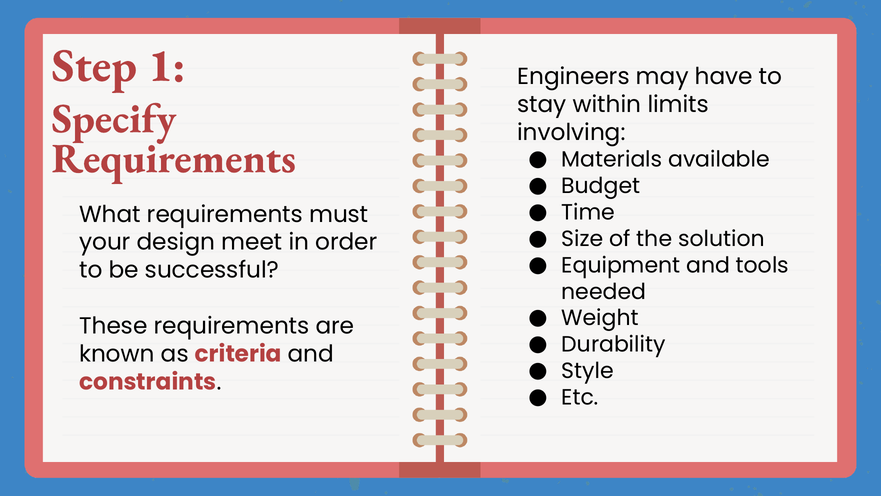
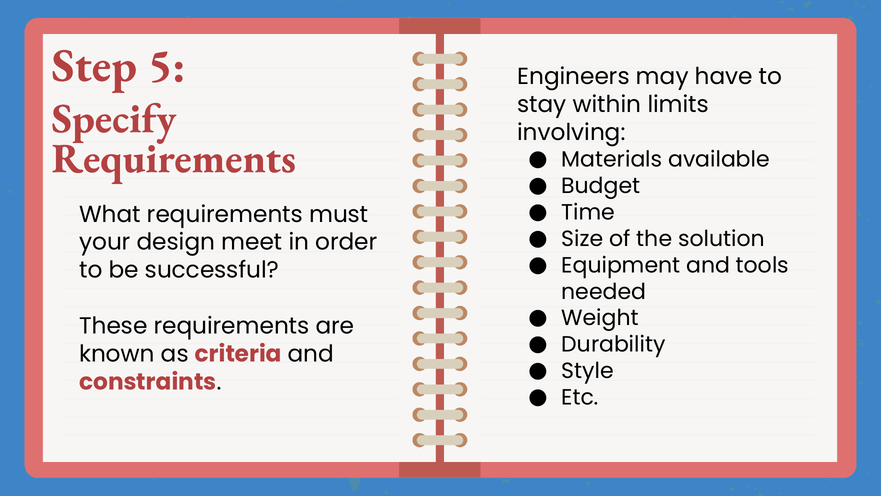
1: 1 -> 5
